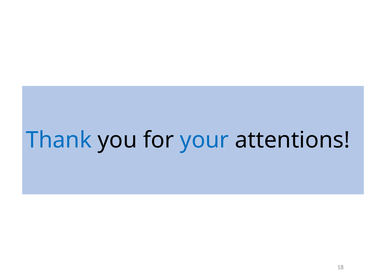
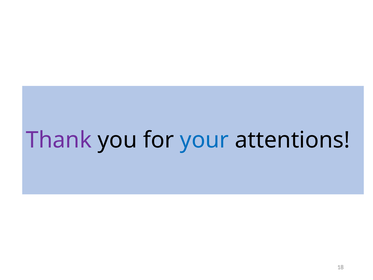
Thank colour: blue -> purple
